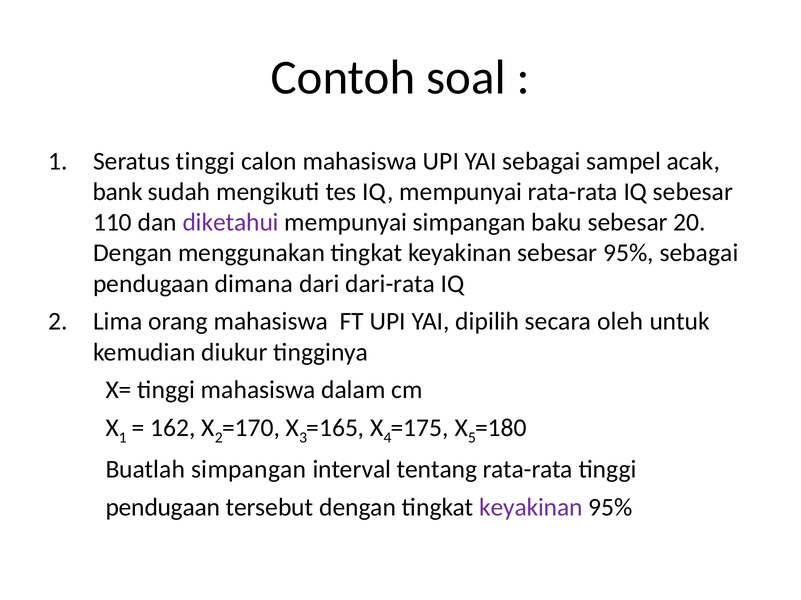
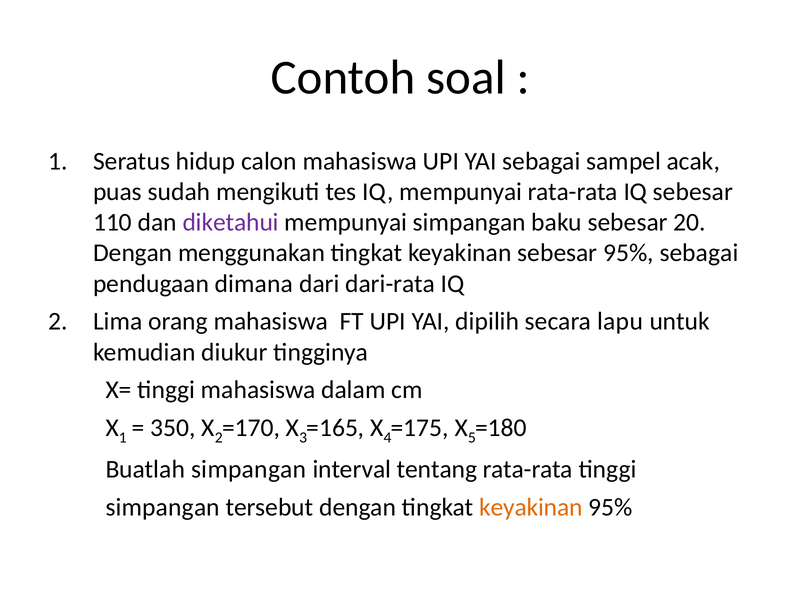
Seratus tinggi: tinggi -> hidup
bank: bank -> puas
oleh: oleh -> lapu
162: 162 -> 350
pendugaan at (163, 508): pendugaan -> simpangan
keyakinan at (531, 508) colour: purple -> orange
